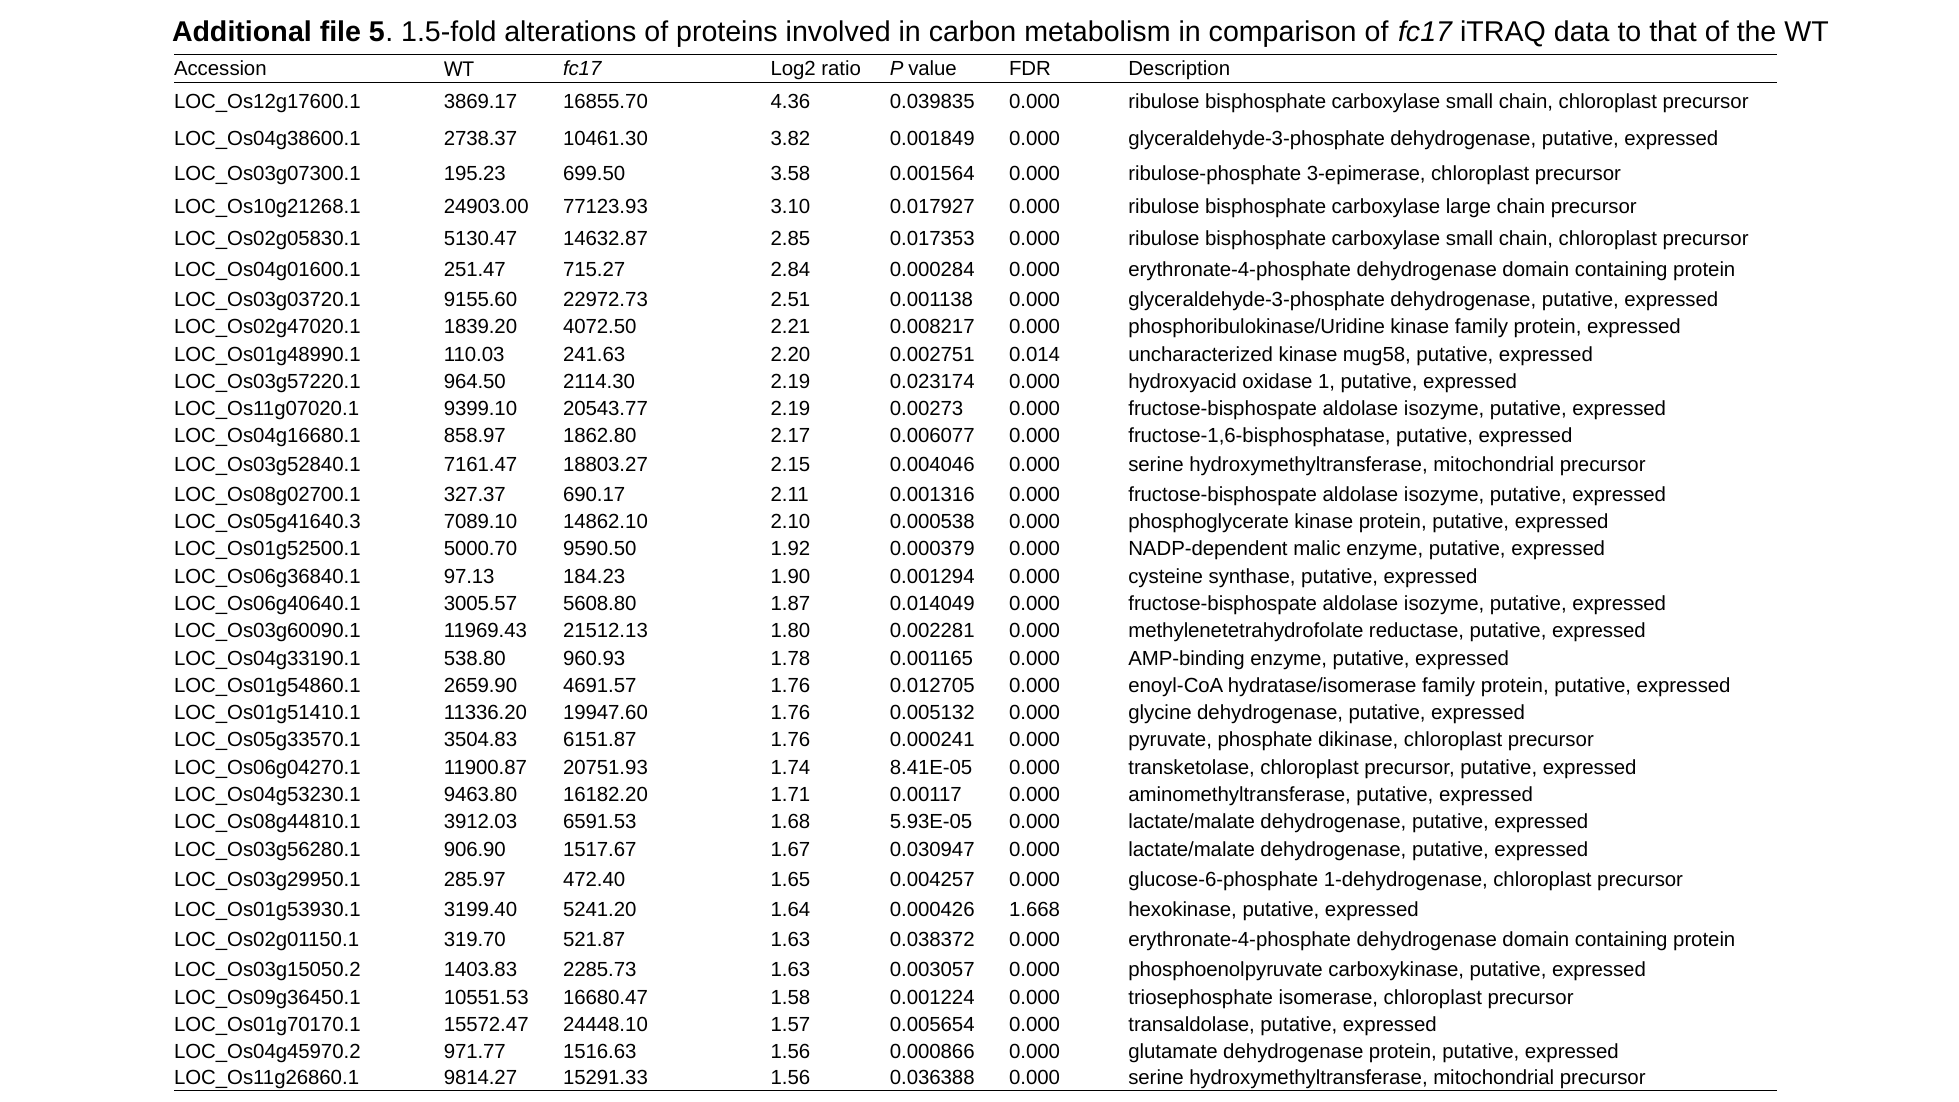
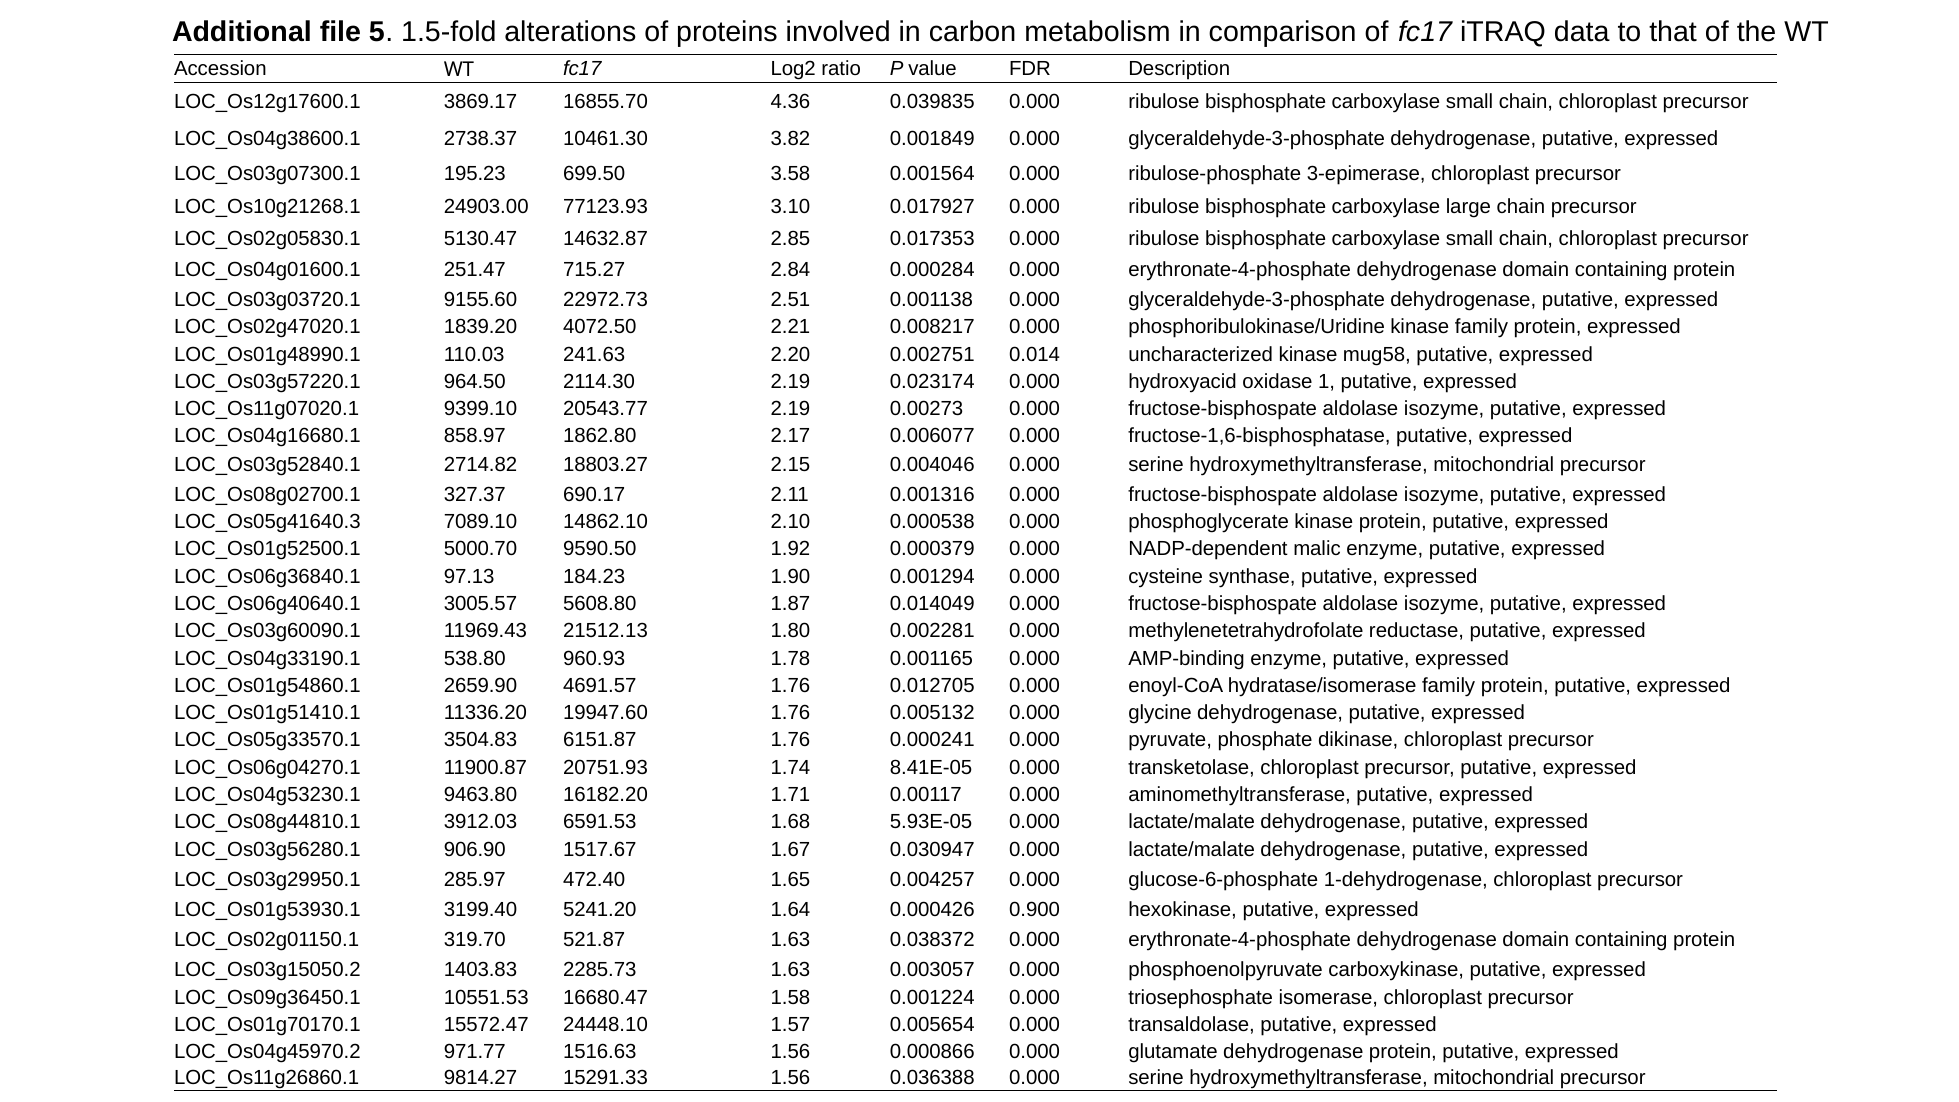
7161.47: 7161.47 -> 2714.82
1.668: 1.668 -> 0.900
